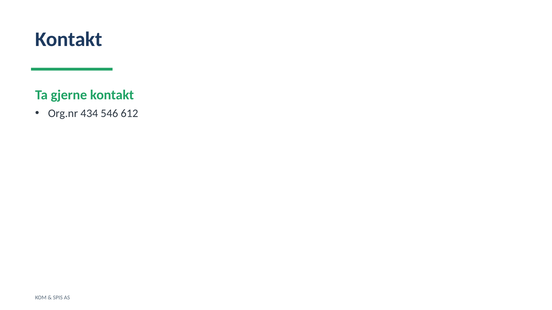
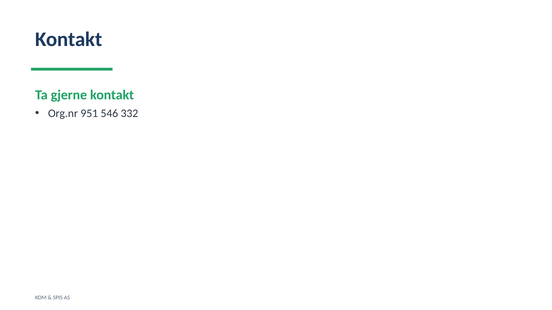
434: 434 -> 951
612: 612 -> 332
